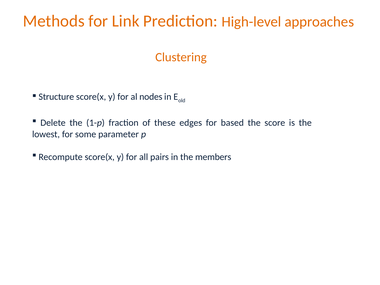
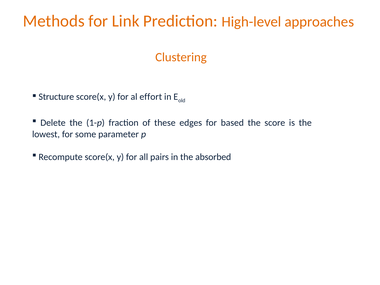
nodes: nodes -> effort
members: members -> absorbed
